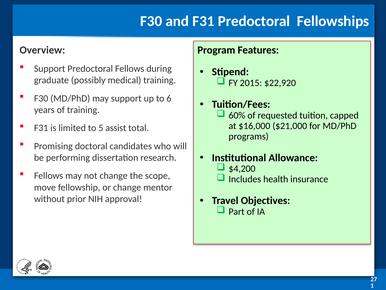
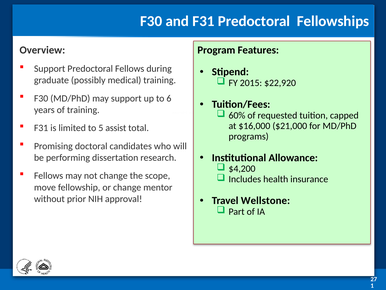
Objectives: Objectives -> Wellstone
